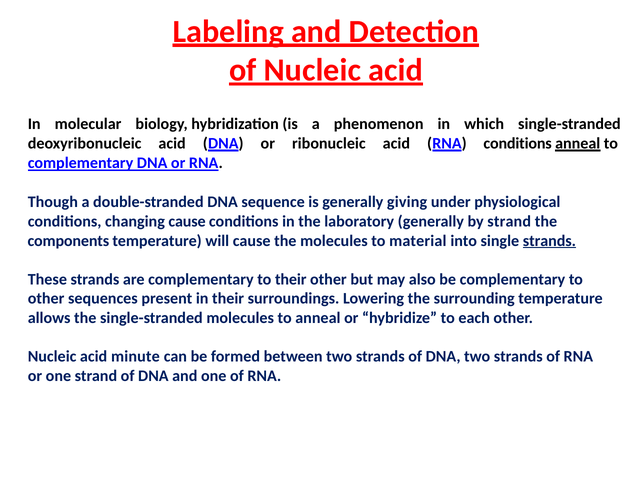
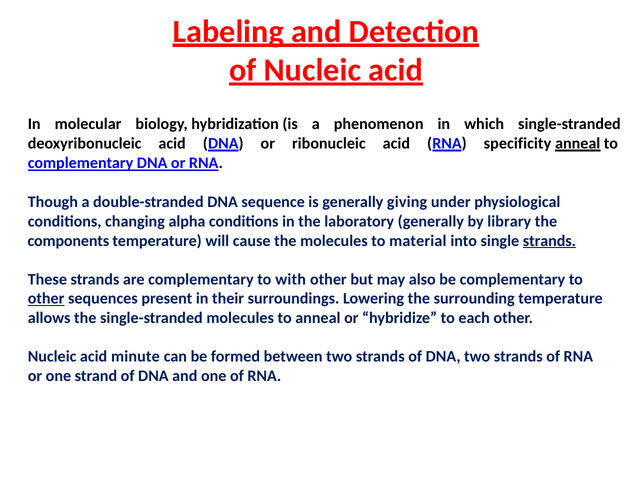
RNA conditions: conditions -> specificity
changing cause: cause -> alpha
by strand: strand -> library
to their: their -> with
other at (46, 299) underline: none -> present
